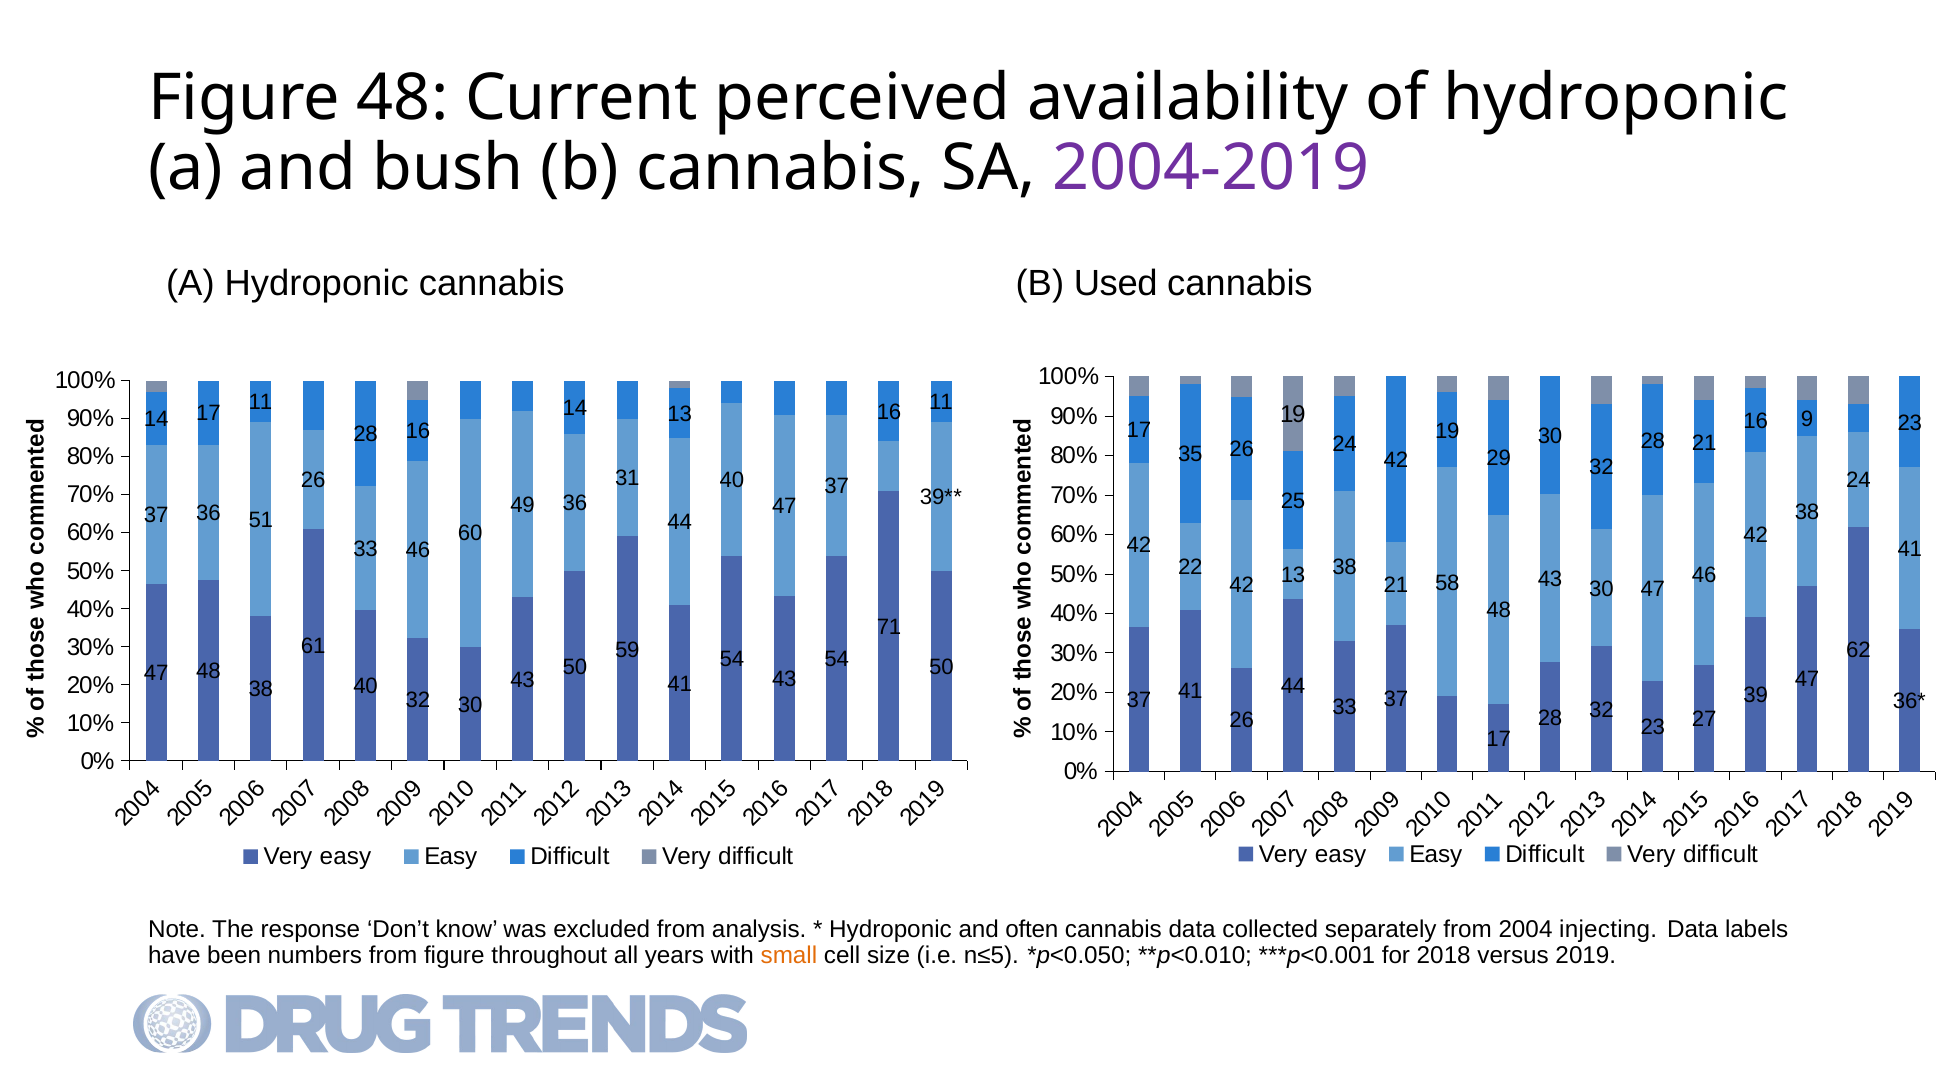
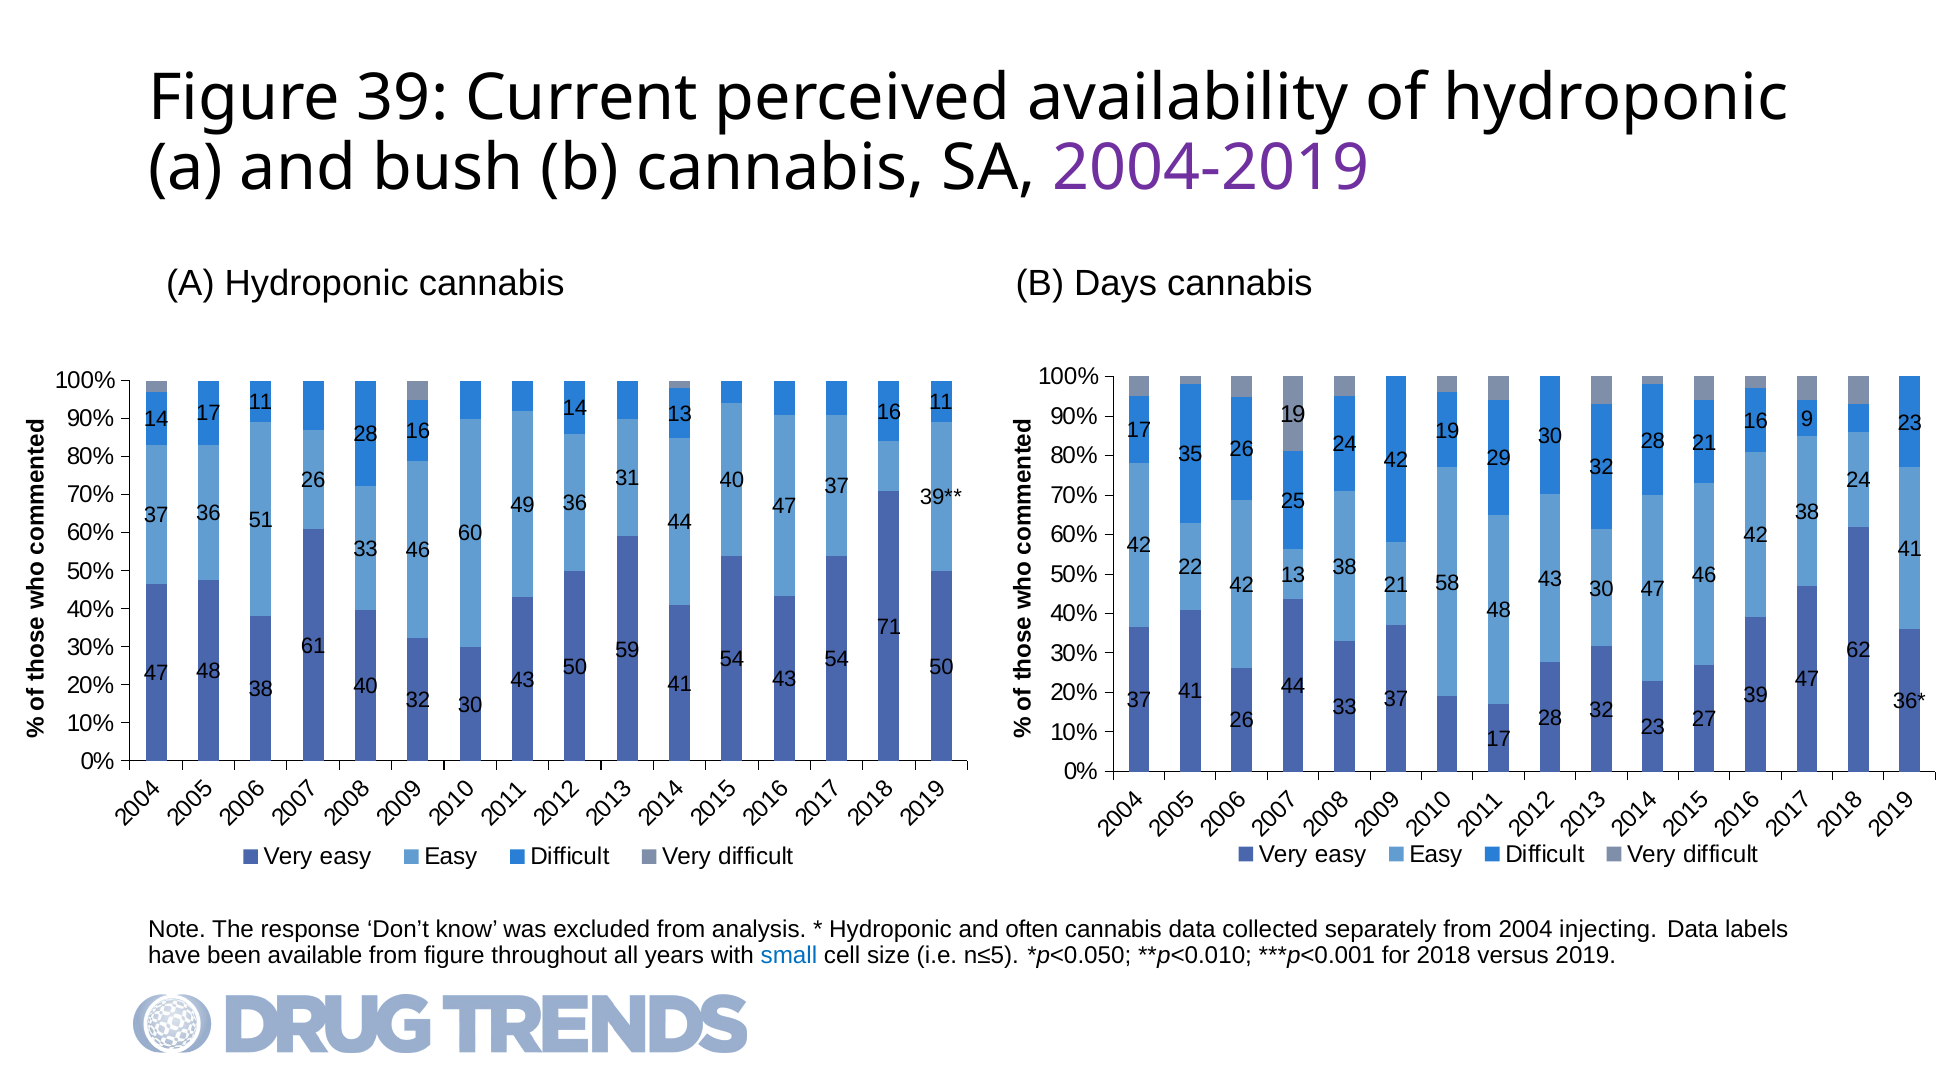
Figure 48: 48 -> 39
Used: Used -> Days
numbers: numbers -> available
small colour: orange -> blue
